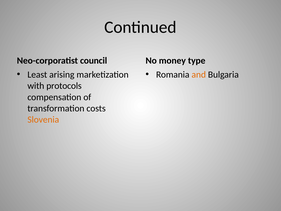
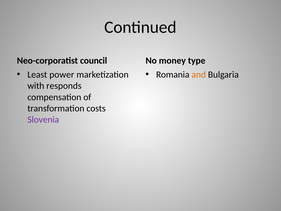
arising: arising -> power
protocols: protocols -> responds
Slovenia colour: orange -> purple
